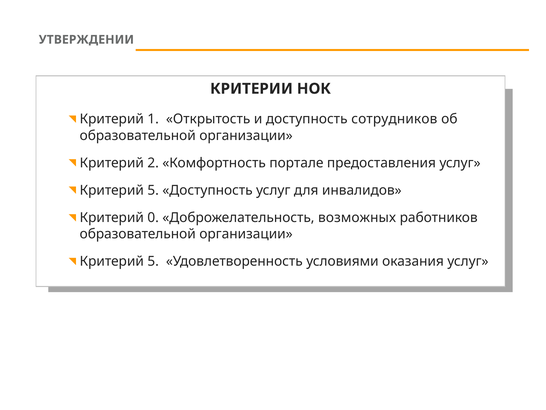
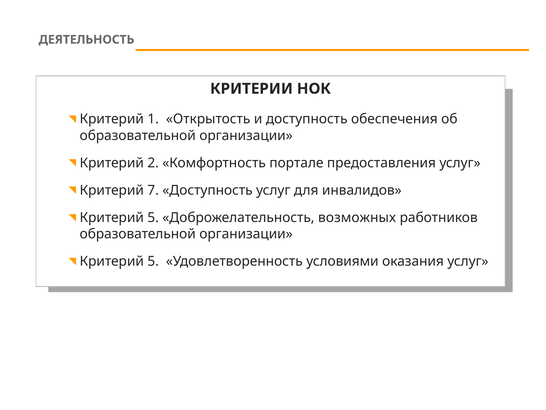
УТВЕРЖДЕНИИ: УТВЕРЖДЕНИИ -> ДЕЯТЕЛЬНОСТЬ
сотрудников: сотрудников -> обеспечения
5 at (153, 190): 5 -> 7
0 at (153, 217): 0 -> 5
